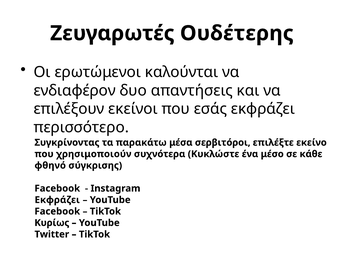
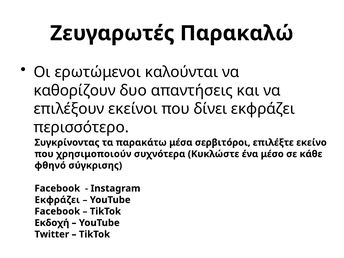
Ουδέτερης: Ουδέτερης -> Παρακαλώ
ενδιαφέρον: ενδιαφέρον -> καθορίζουν
εσάς: εσάς -> δίνει
Κυρίως: Κυρίως -> Εκδοχή
